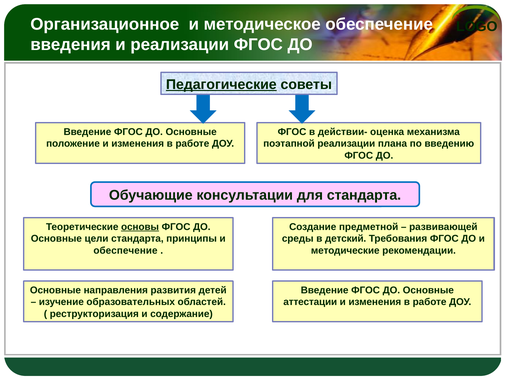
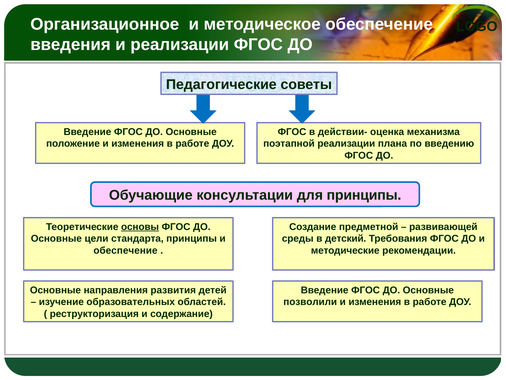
Педагогические underline: present -> none
для стандарта: стандарта -> принципы
аттестации: аттестации -> позволили
